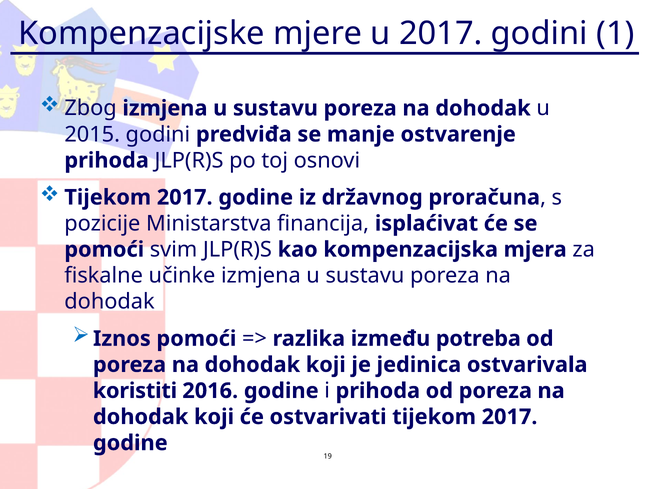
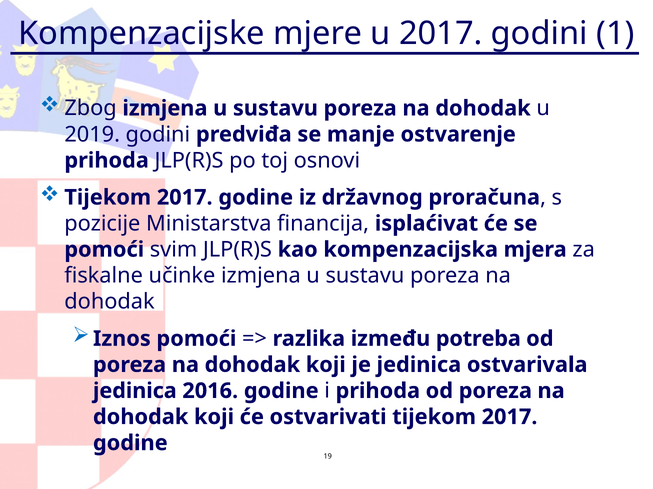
2015: 2015 -> 2019
koristiti at (135, 391): koristiti -> jedinica
